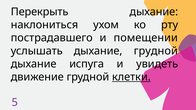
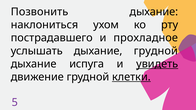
Перекрыть: Перекрыть -> Позвонить
помещении: помещении -> прохладное
увидеть underline: none -> present
